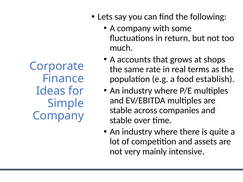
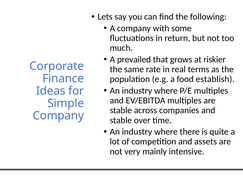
accounts: accounts -> prevailed
shops: shops -> riskier
